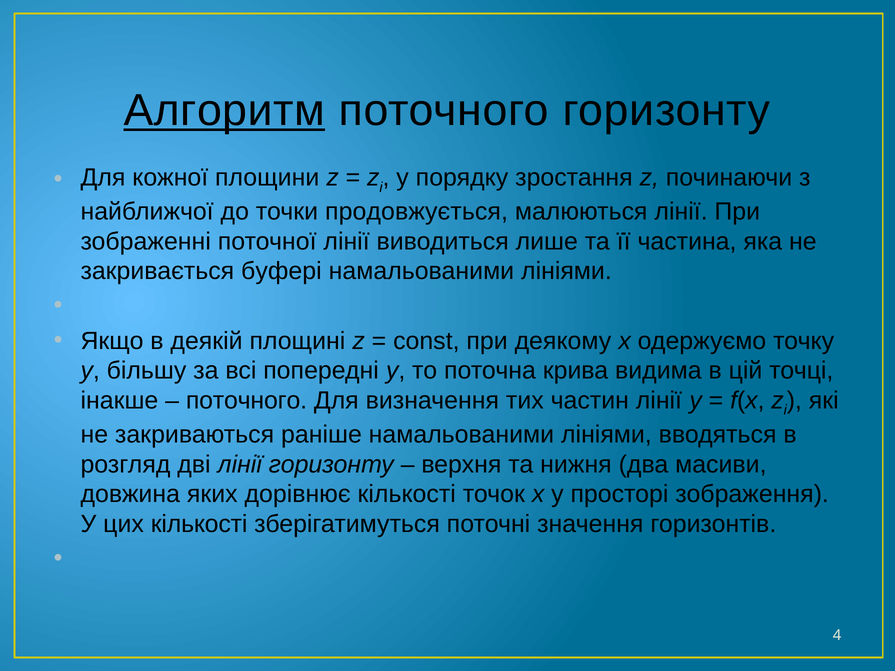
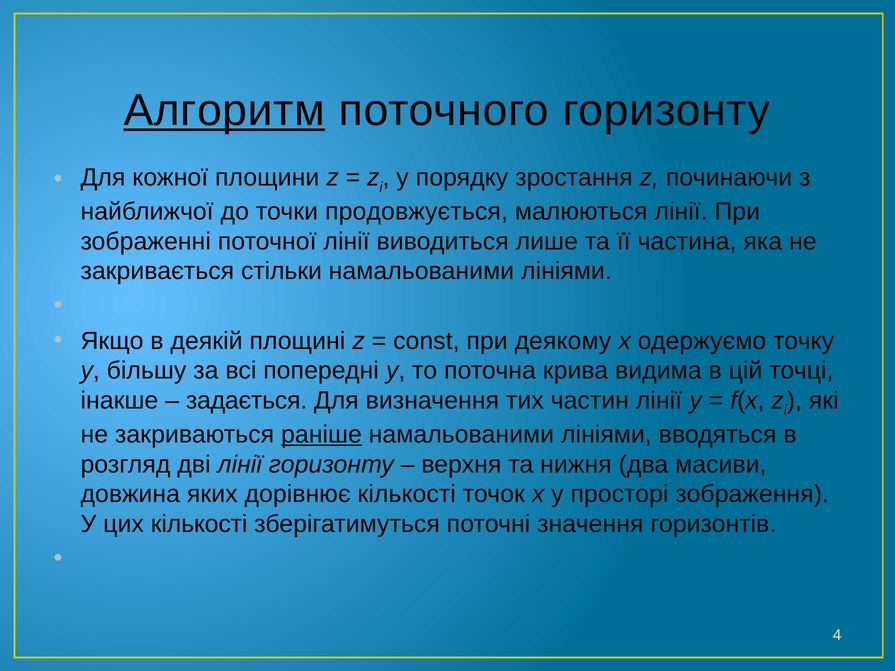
буфері: буфері -> стільки
поточного at (247, 401): поточного -> задається
раніше underline: none -> present
